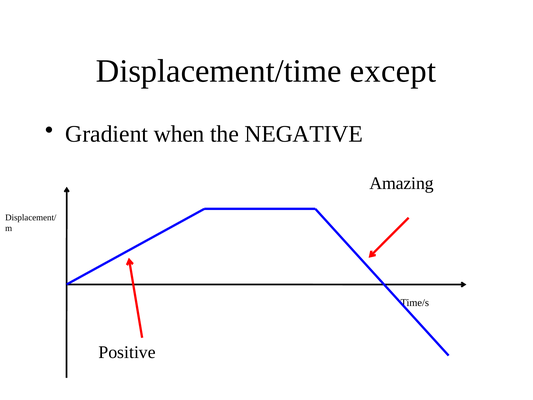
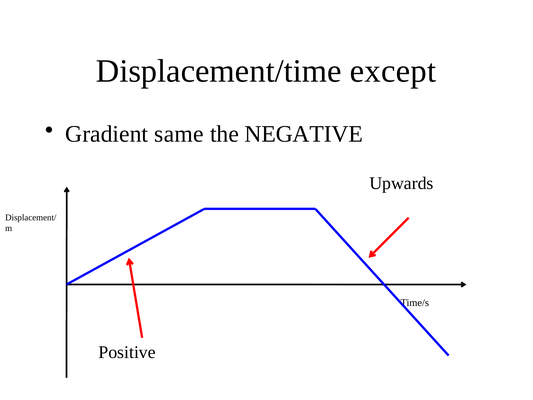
when: when -> same
Amazing: Amazing -> Upwards
